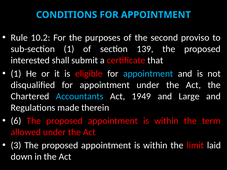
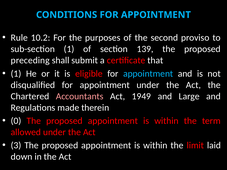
interested: interested -> preceding
Accountants colour: light blue -> pink
6: 6 -> 0
